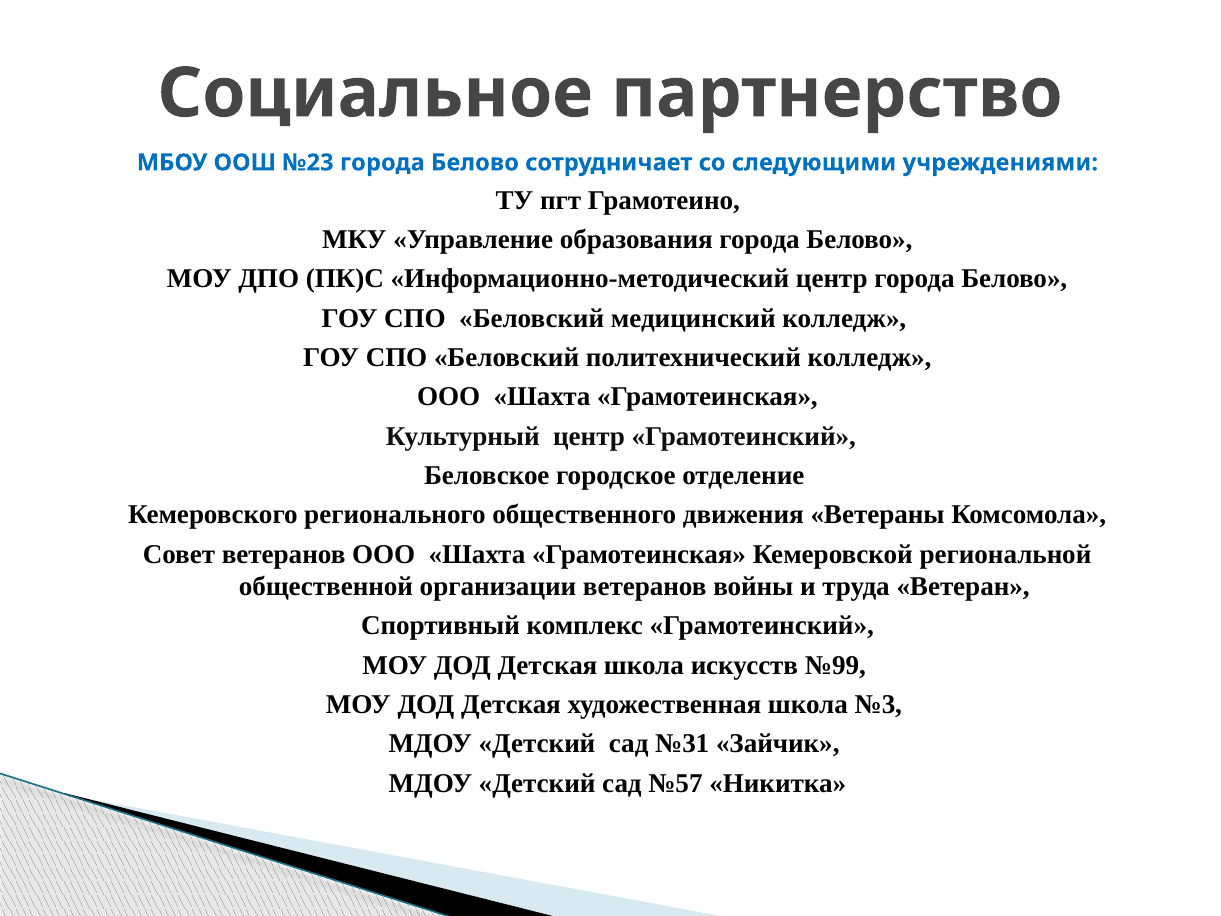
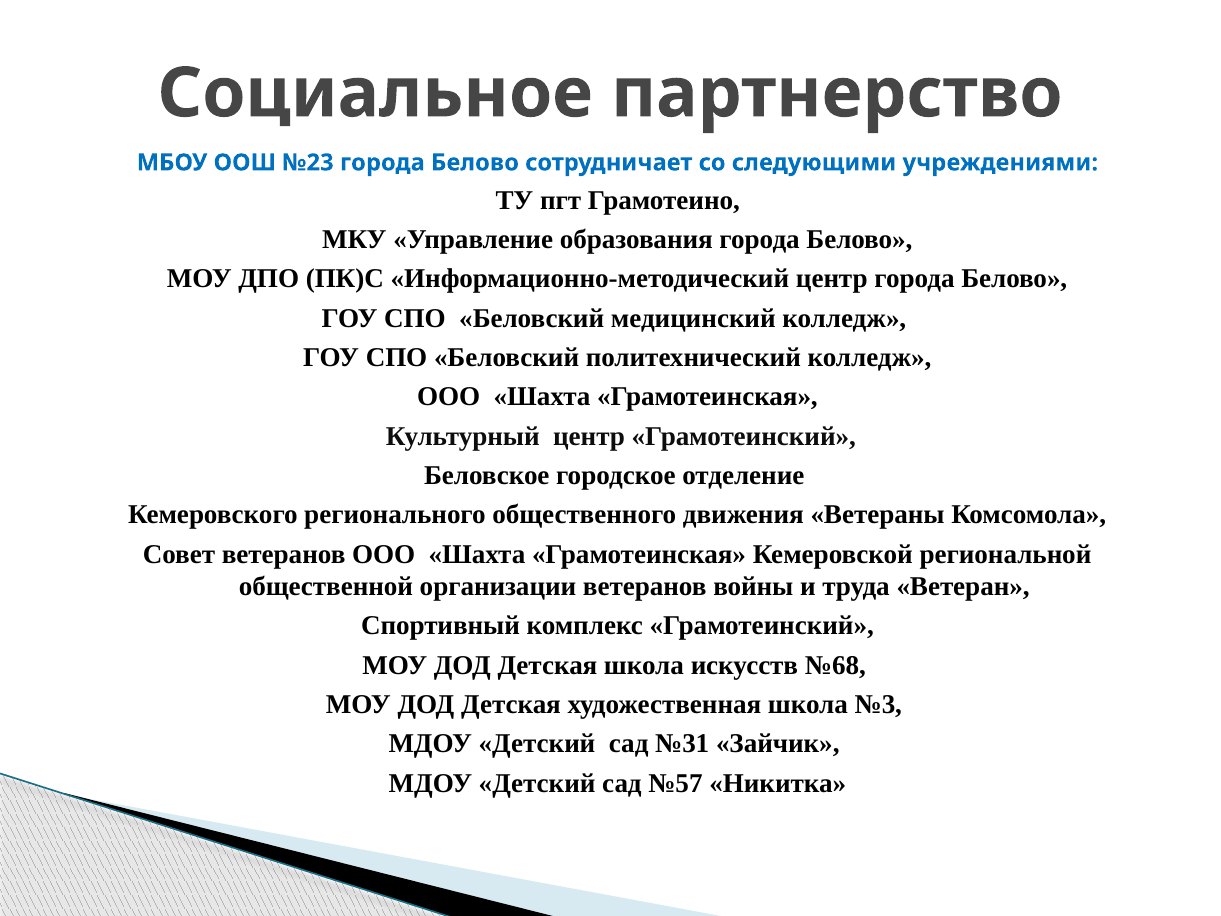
№99: №99 -> №68
